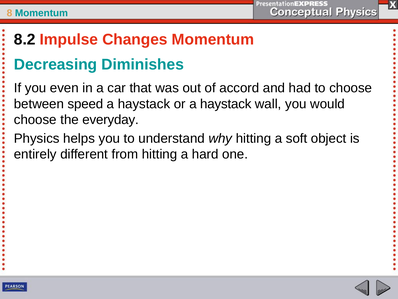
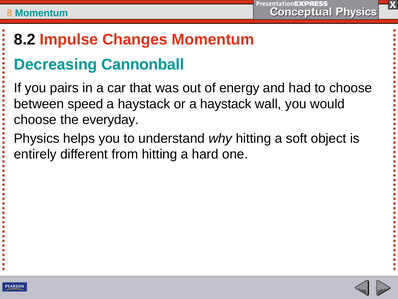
Diminishes: Diminishes -> Cannonball
even: even -> pairs
accord: accord -> energy
